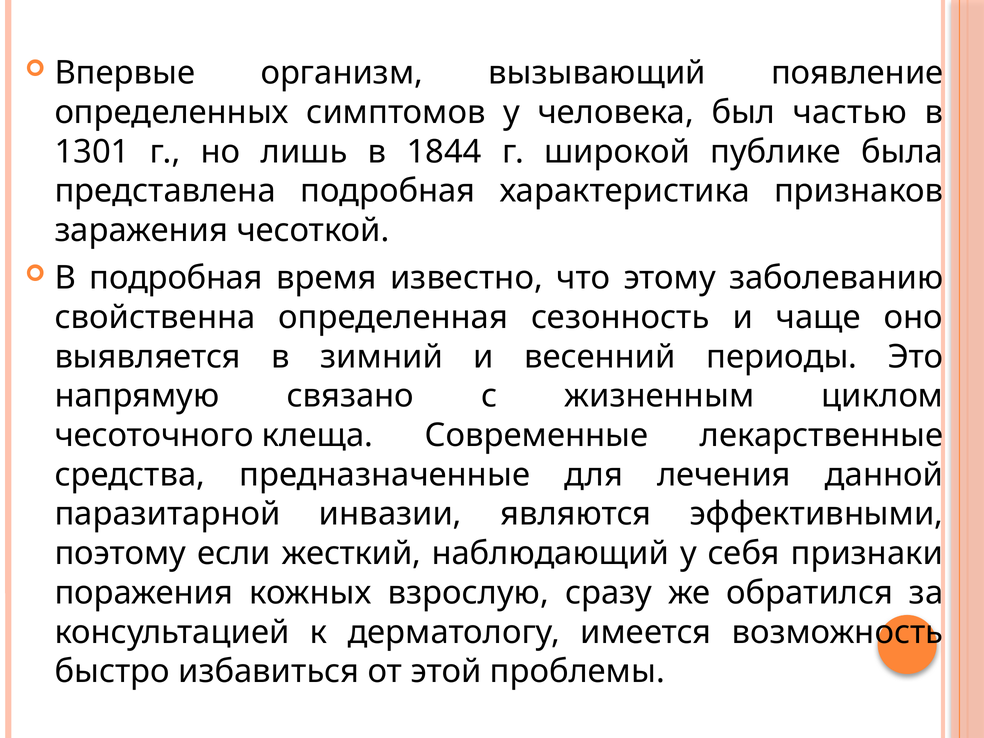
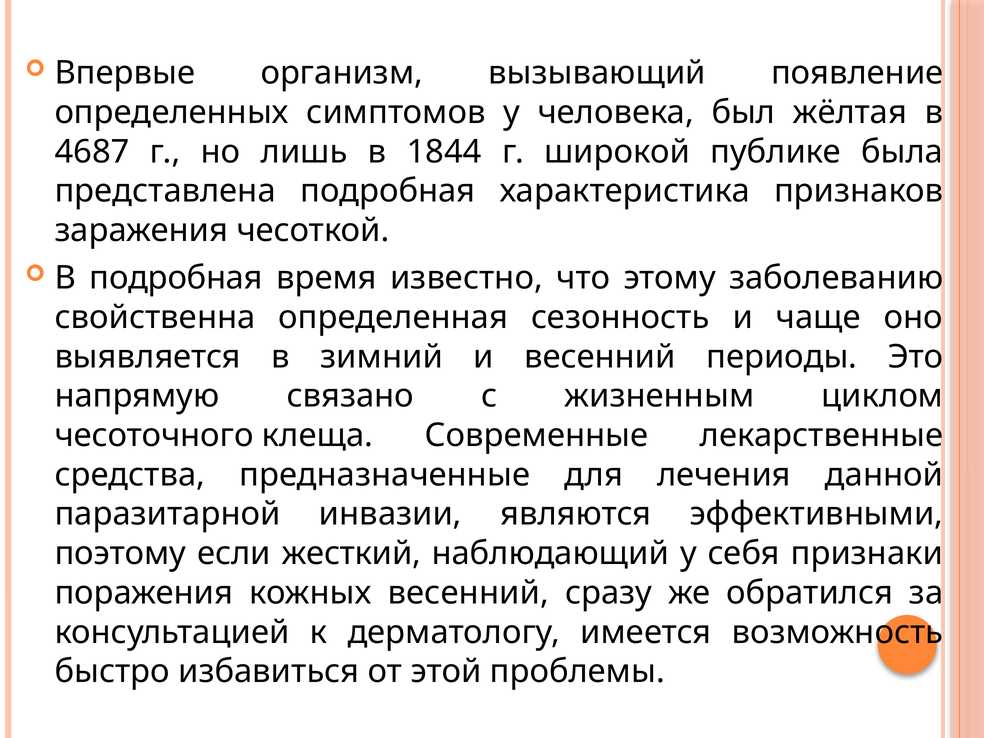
частью: частью -> жёлтая
1301: 1301 -> 4687
кожных взрослую: взрослую -> весенний
